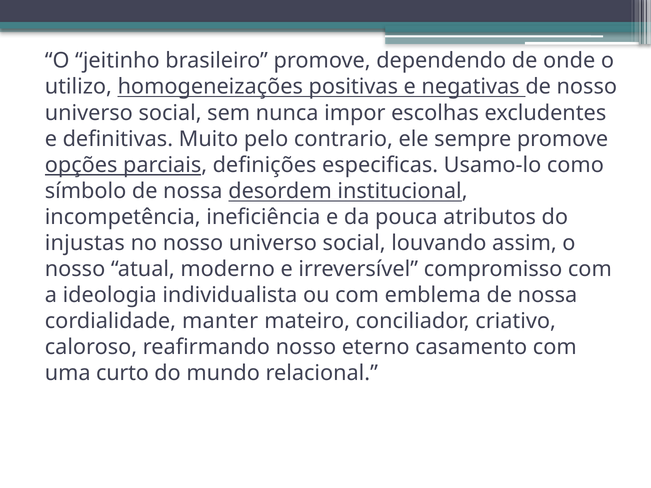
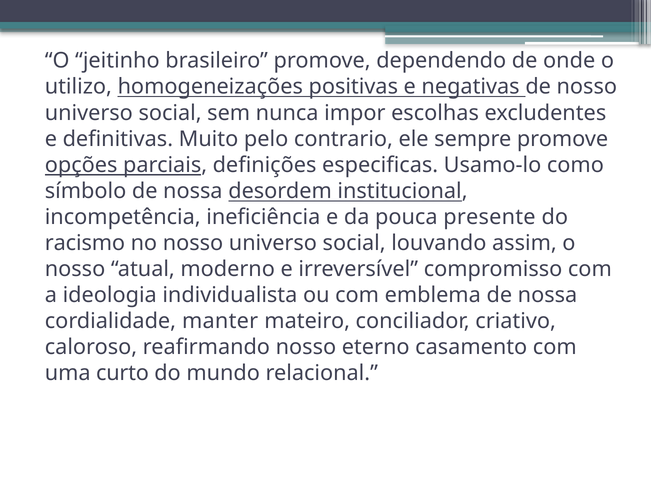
atributos: atributos -> presente
injustas: injustas -> racismo
